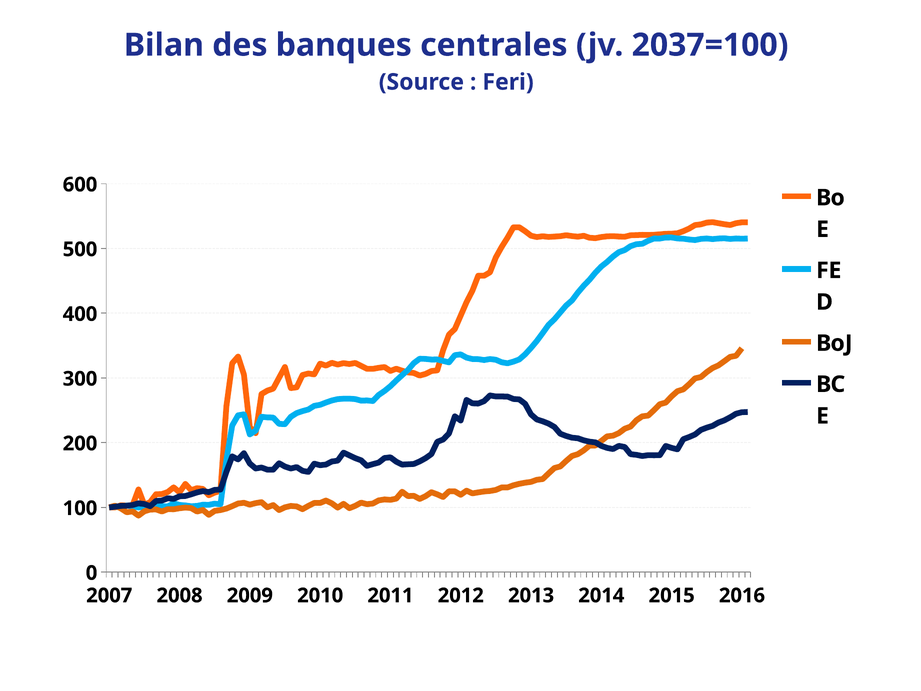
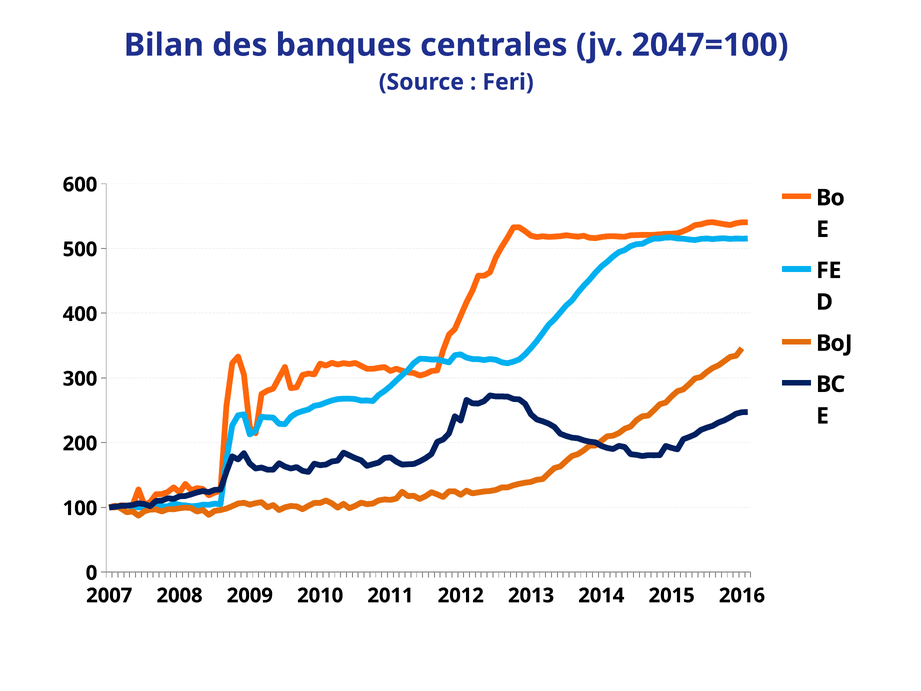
2037=100: 2037=100 -> 2047=100
